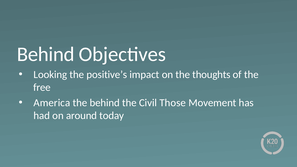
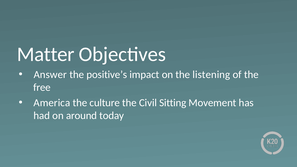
Behind at (46, 54): Behind -> Matter
Looking: Looking -> Answer
thoughts: thoughts -> listening
the behind: behind -> culture
Those: Those -> Sitting
